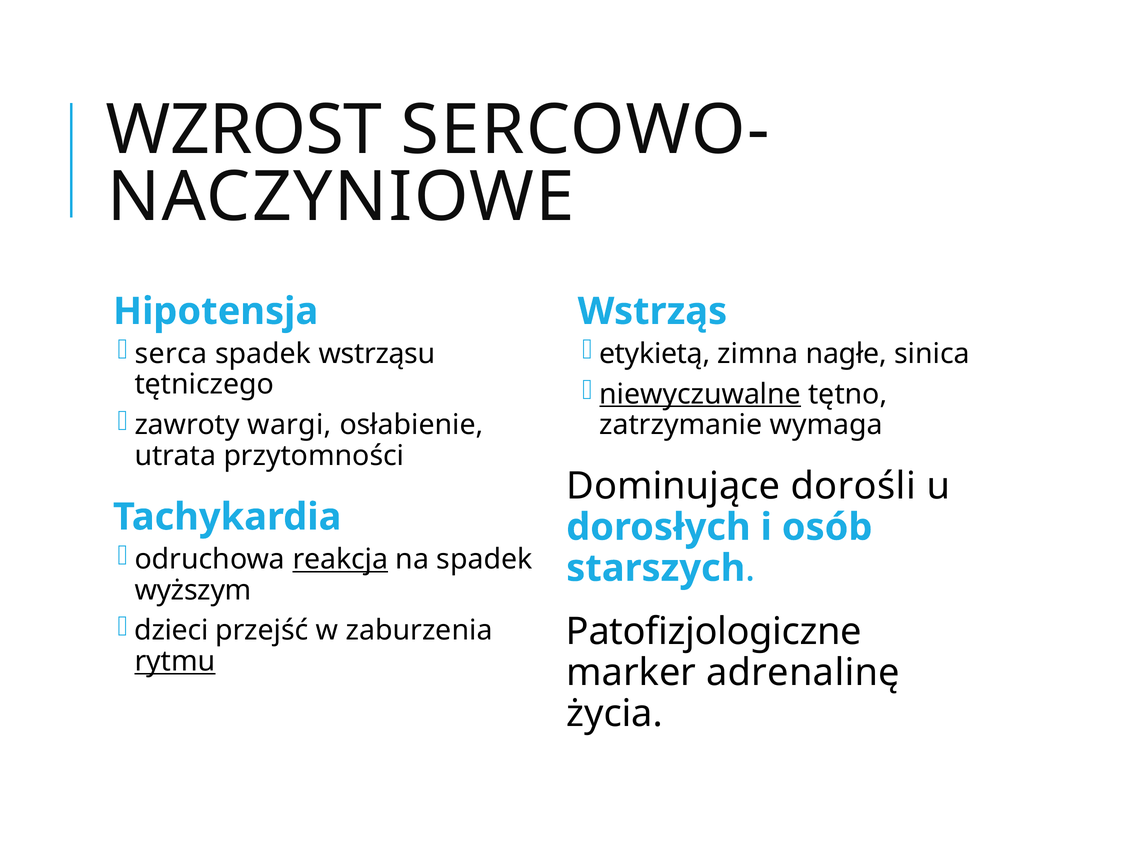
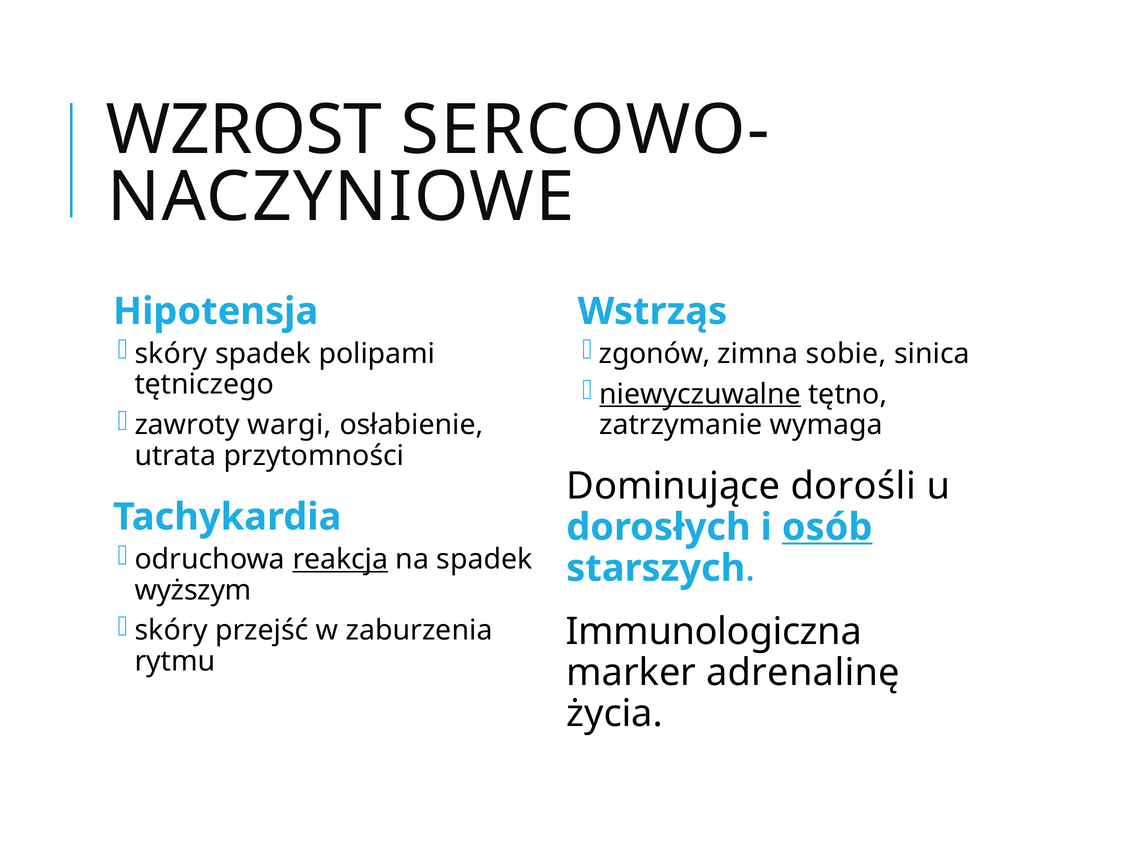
serca at (171, 354): serca -> skóry
wstrząsu: wstrząsu -> polipami
etykietą: etykietą -> zgonów
nagłe: nagłe -> sobie
osób underline: none -> present
dzieci at (171, 630): dzieci -> skóry
Patofizjologiczne: Patofizjologiczne -> Immunologiczna
rytmu underline: present -> none
